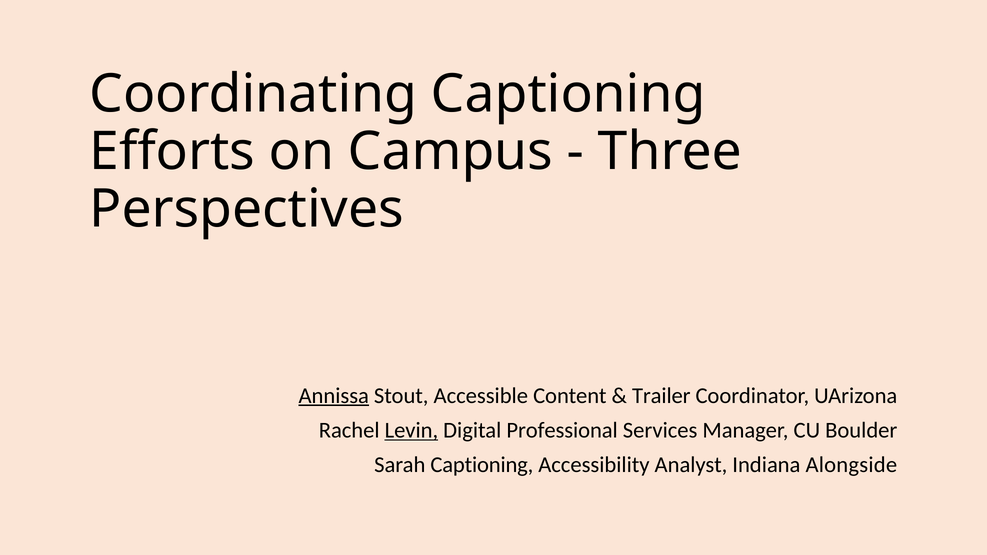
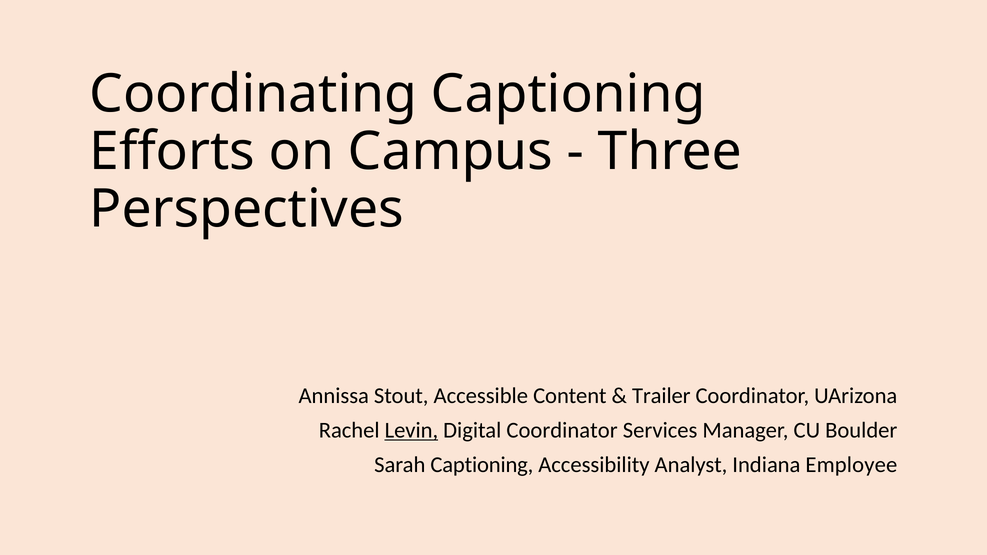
Annissa underline: present -> none
Digital Professional: Professional -> Coordinator
Alongside: Alongside -> Employee
